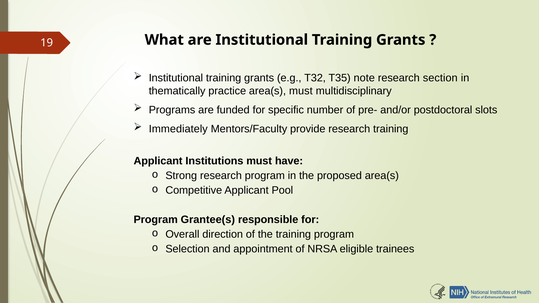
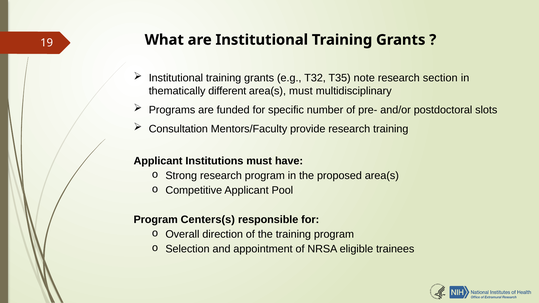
practice: practice -> different
Immediately: Immediately -> Consultation
Grantee(s: Grantee(s -> Centers(s
